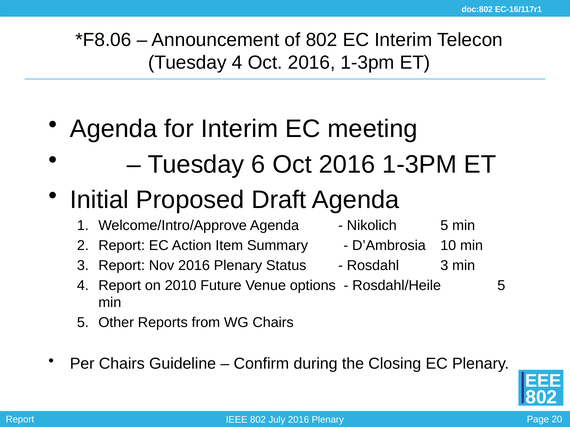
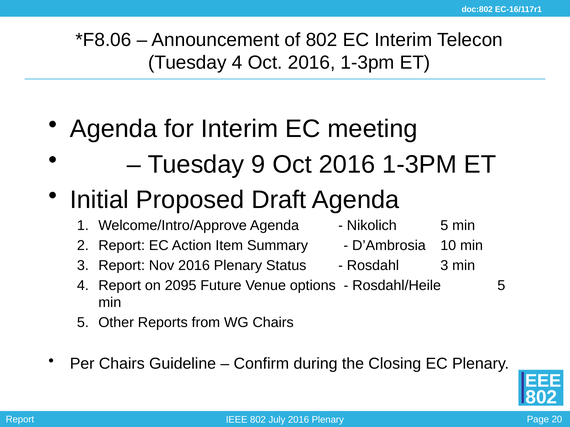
6: 6 -> 9
2010: 2010 -> 2095
